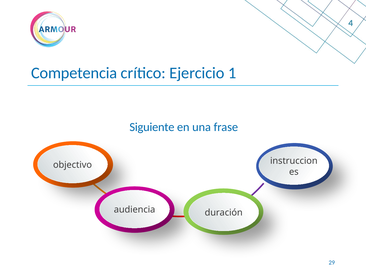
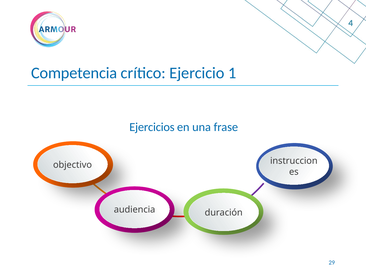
Siguiente: Siguiente -> Ejercicios
